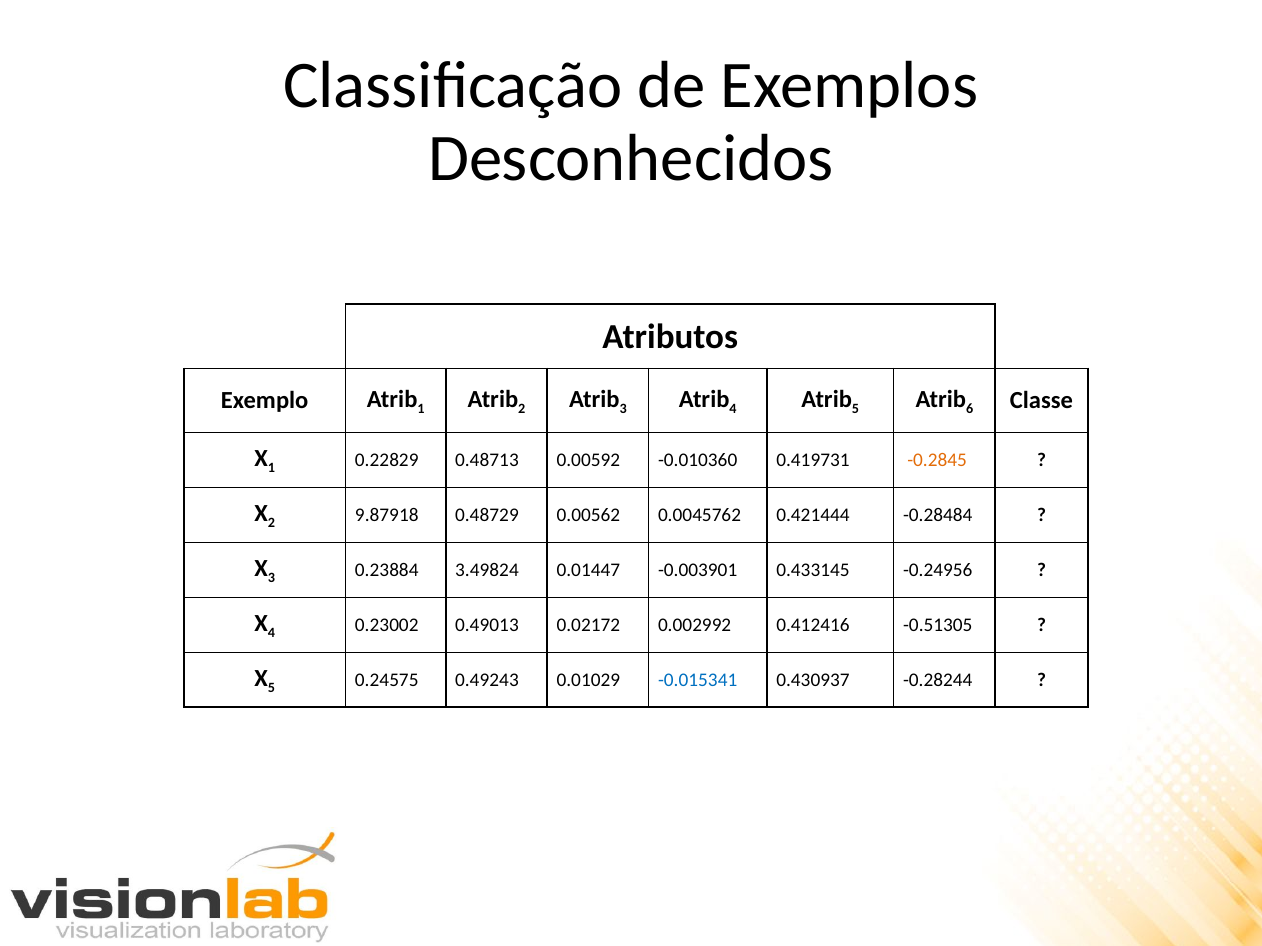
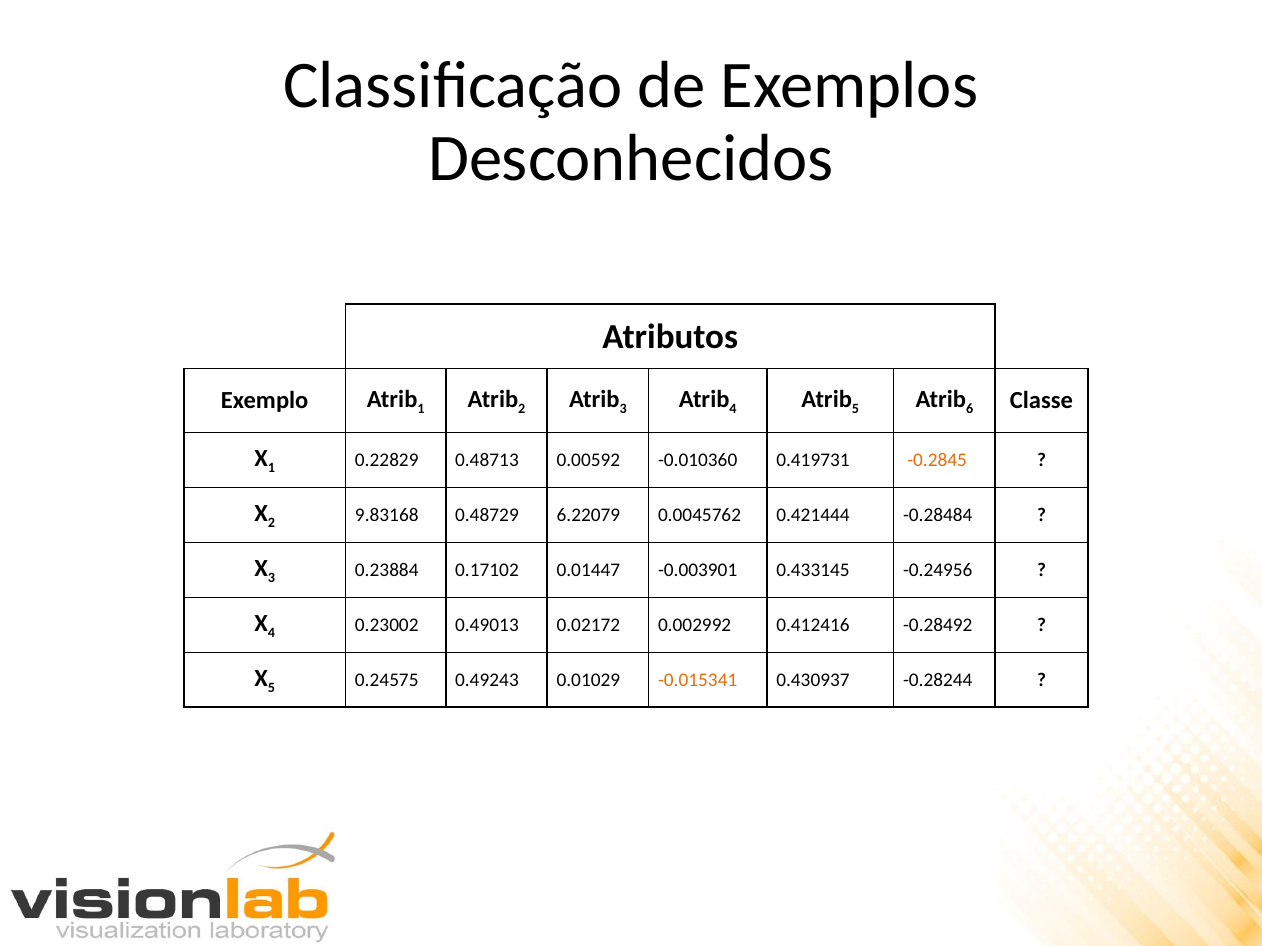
9.87918: 9.87918 -> 9.83168
0.00562: 0.00562 -> 6.22079
3.49824: 3.49824 -> 0.17102
-0.51305: -0.51305 -> -0.28492
-0.015341 colour: blue -> orange
